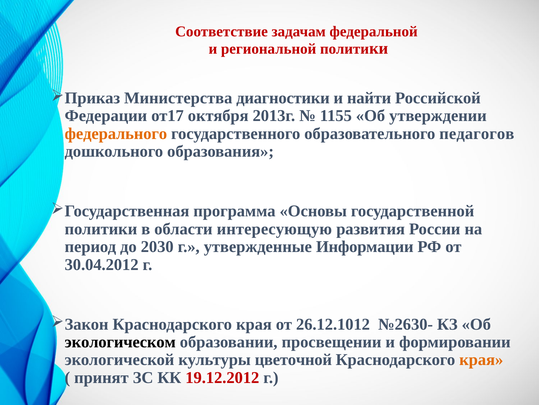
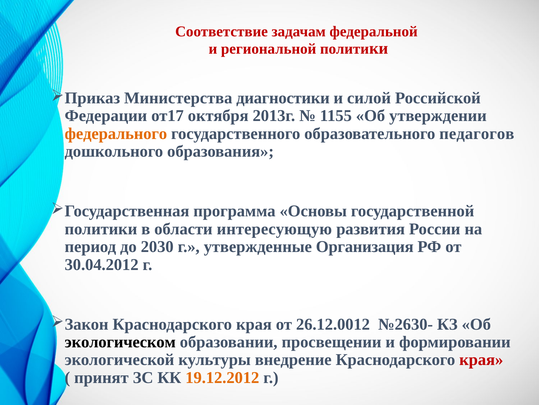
найти: найти -> силой
Информации: Информации -> Организация
26.12.1012: 26.12.1012 -> 26.12.0012
цветочной: цветочной -> внедрение
края at (481, 359) colour: orange -> red
19.12.2012 colour: red -> orange
